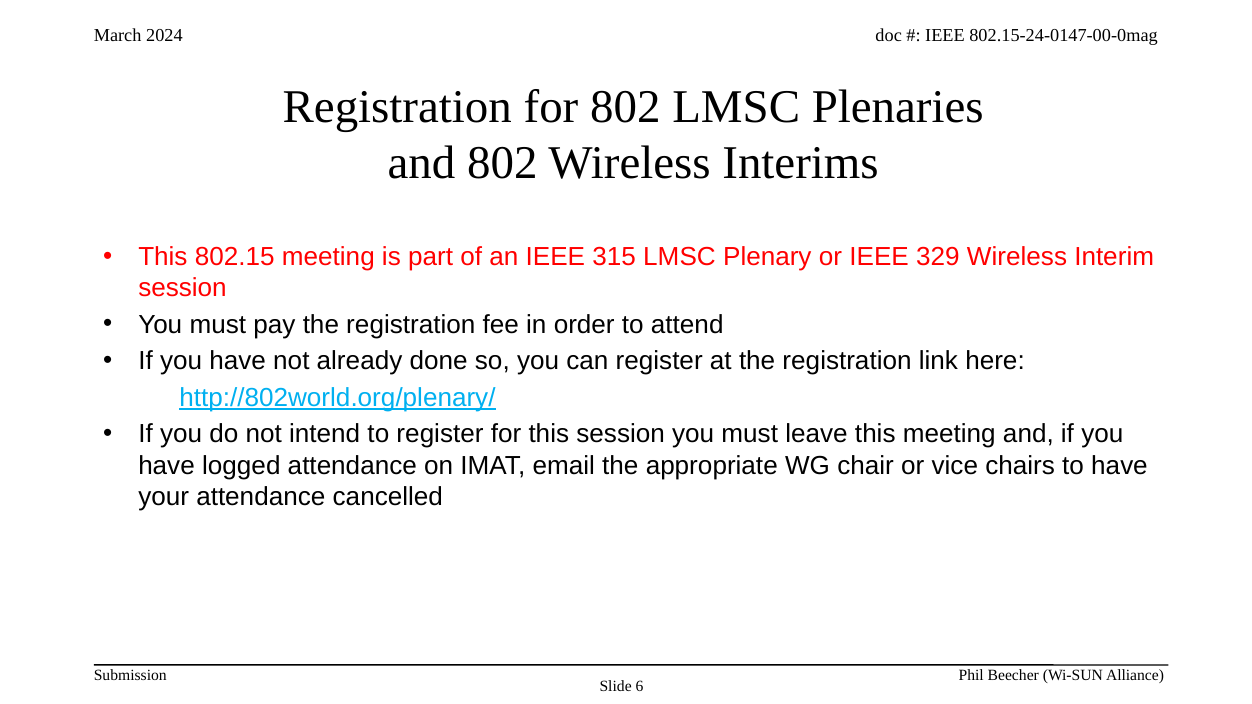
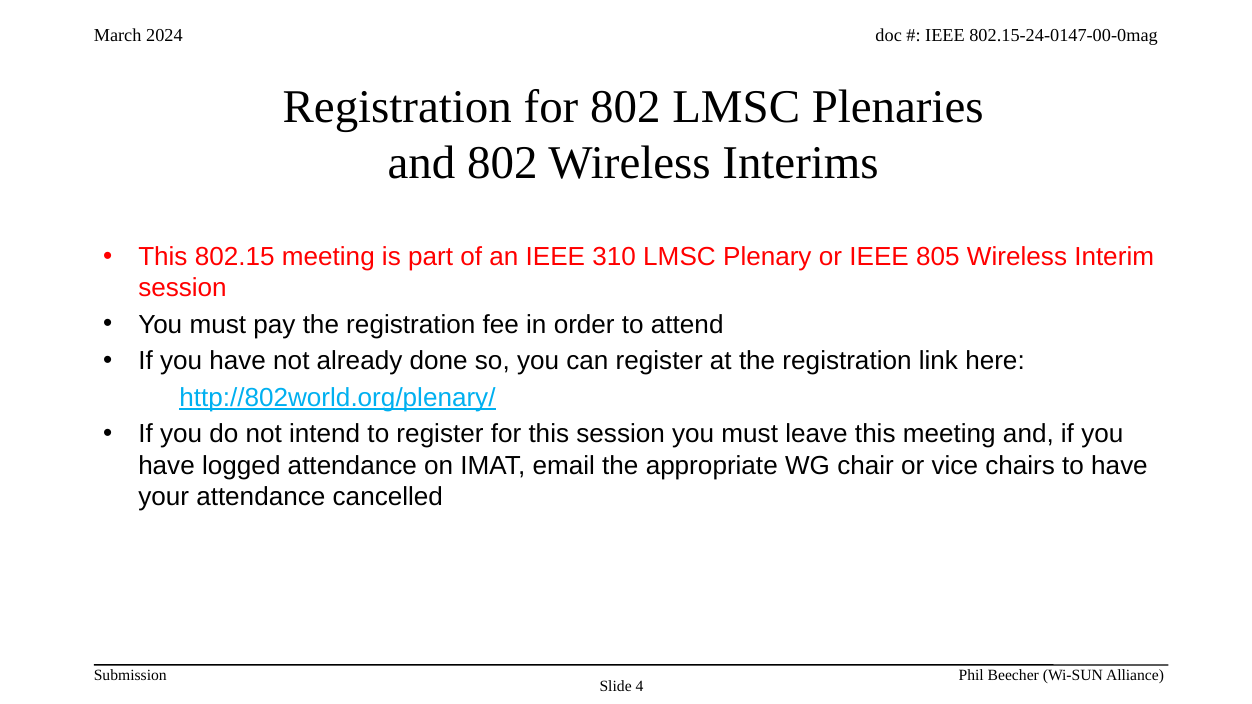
315: 315 -> 310
329: 329 -> 805
6: 6 -> 4
